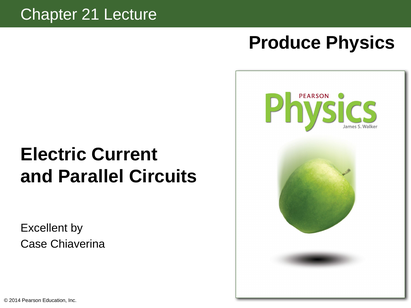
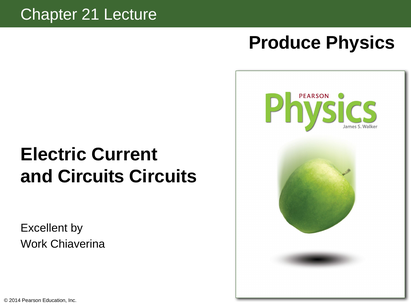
and Parallel: Parallel -> Circuits
Case: Case -> Work
